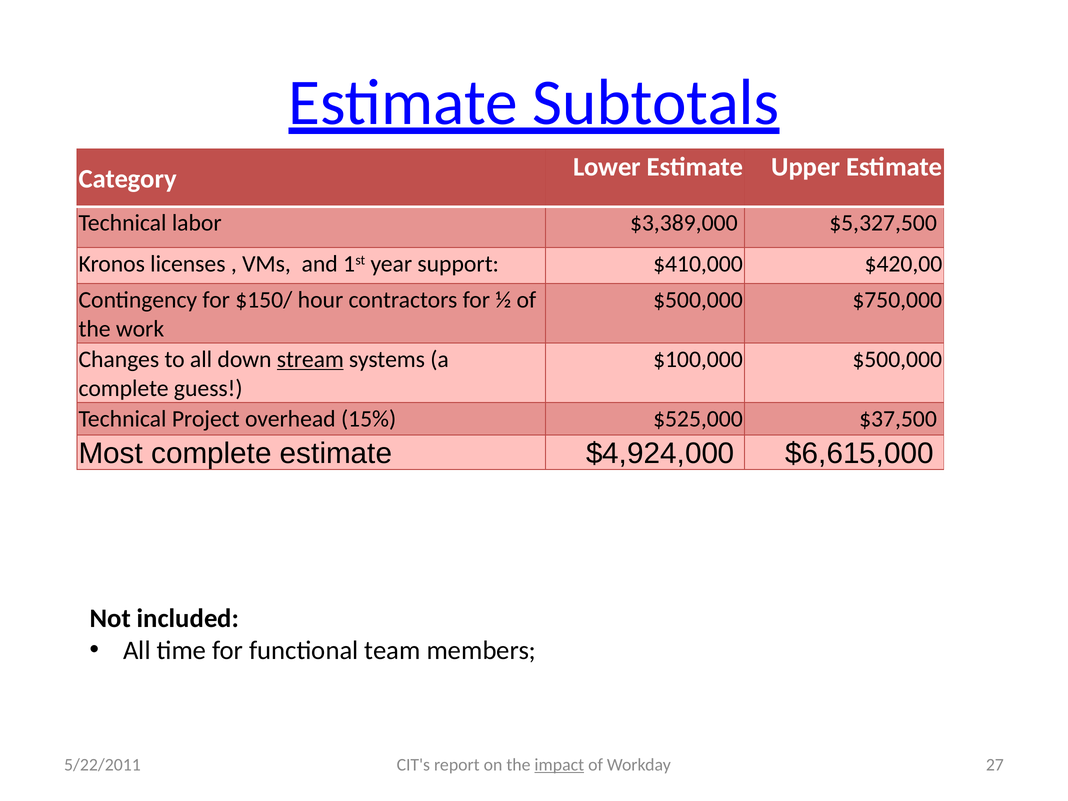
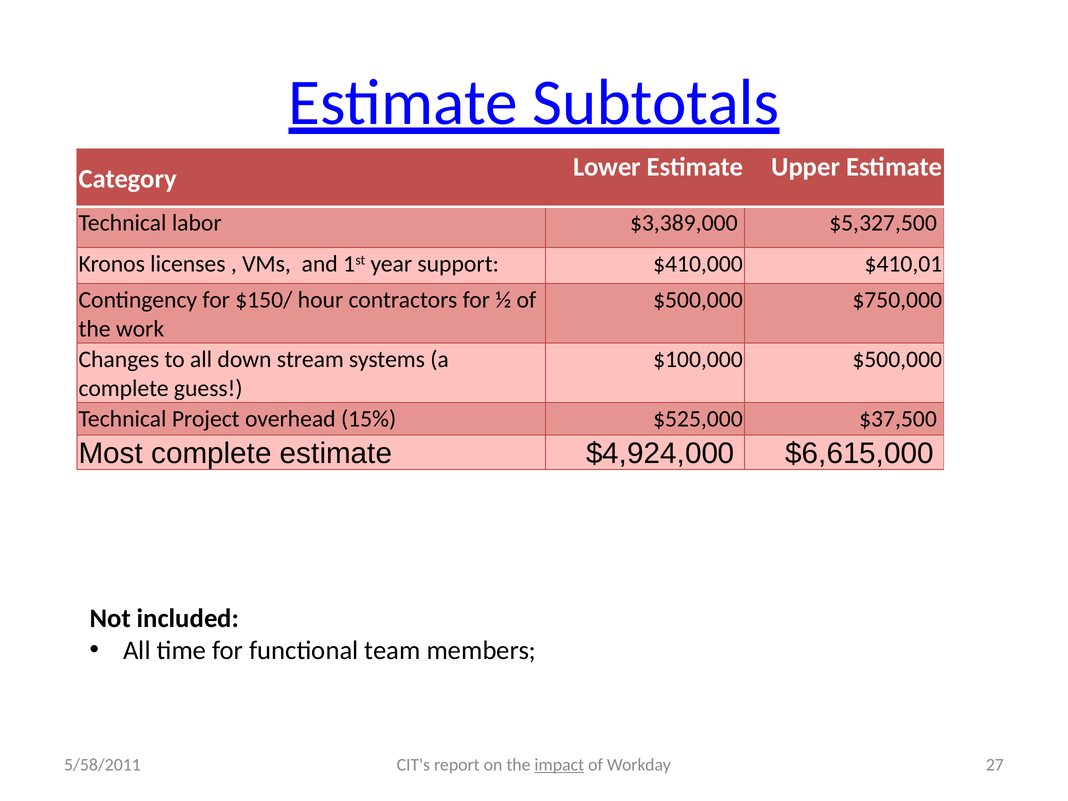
$420,00: $420,00 -> $410,01
stream underline: present -> none
5/22/2011: 5/22/2011 -> 5/58/2011
